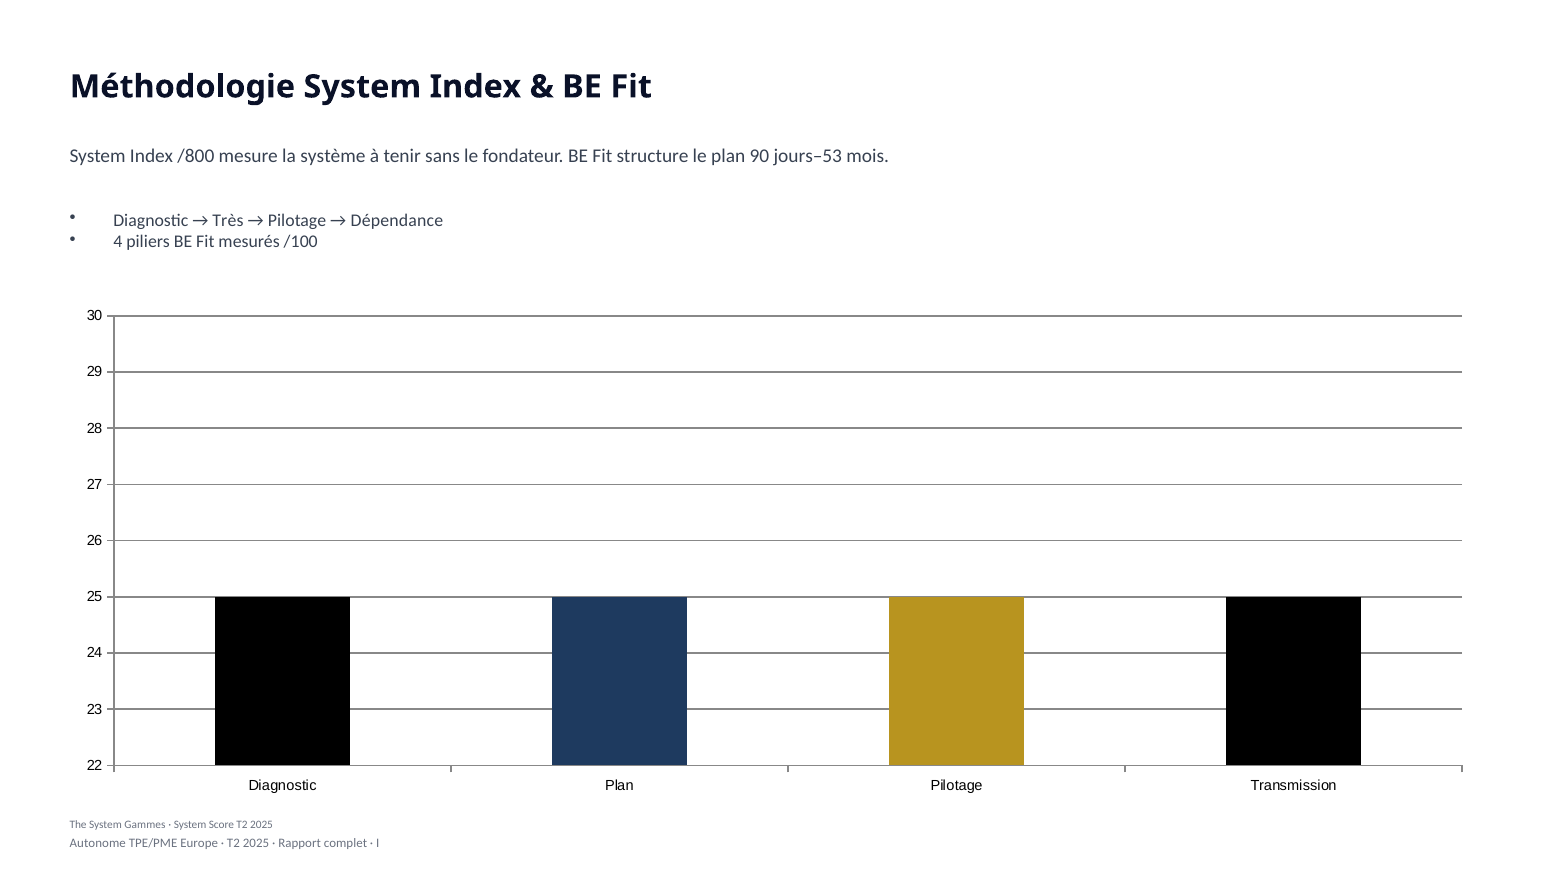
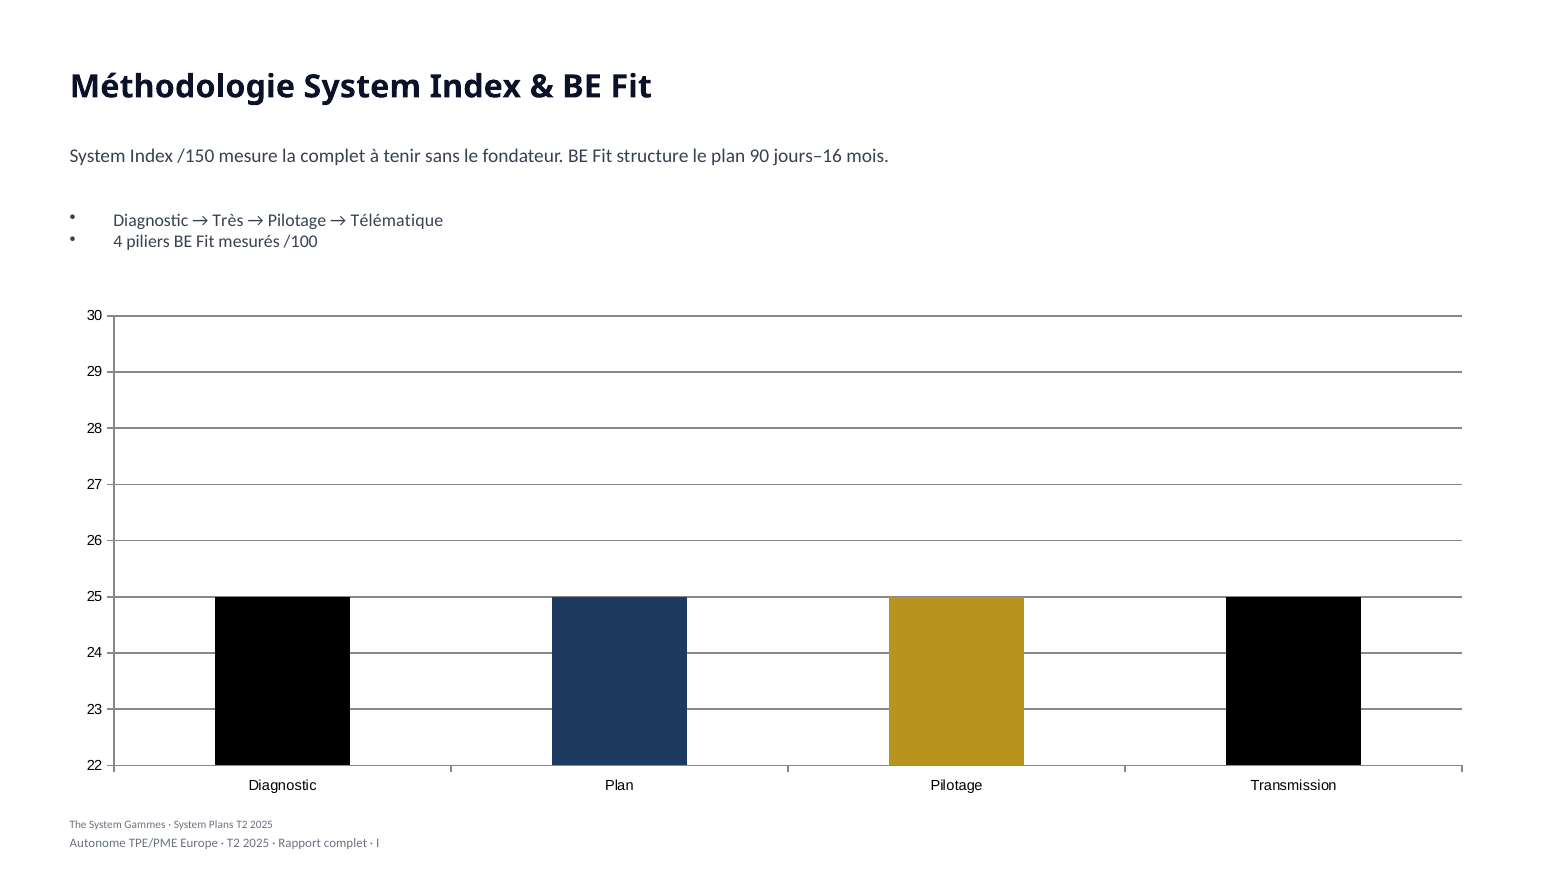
/800: /800 -> /150
la système: système -> complet
jours–53: jours–53 -> jours–16
Dépendance: Dépendance -> Télématique
Score: Score -> Plans
